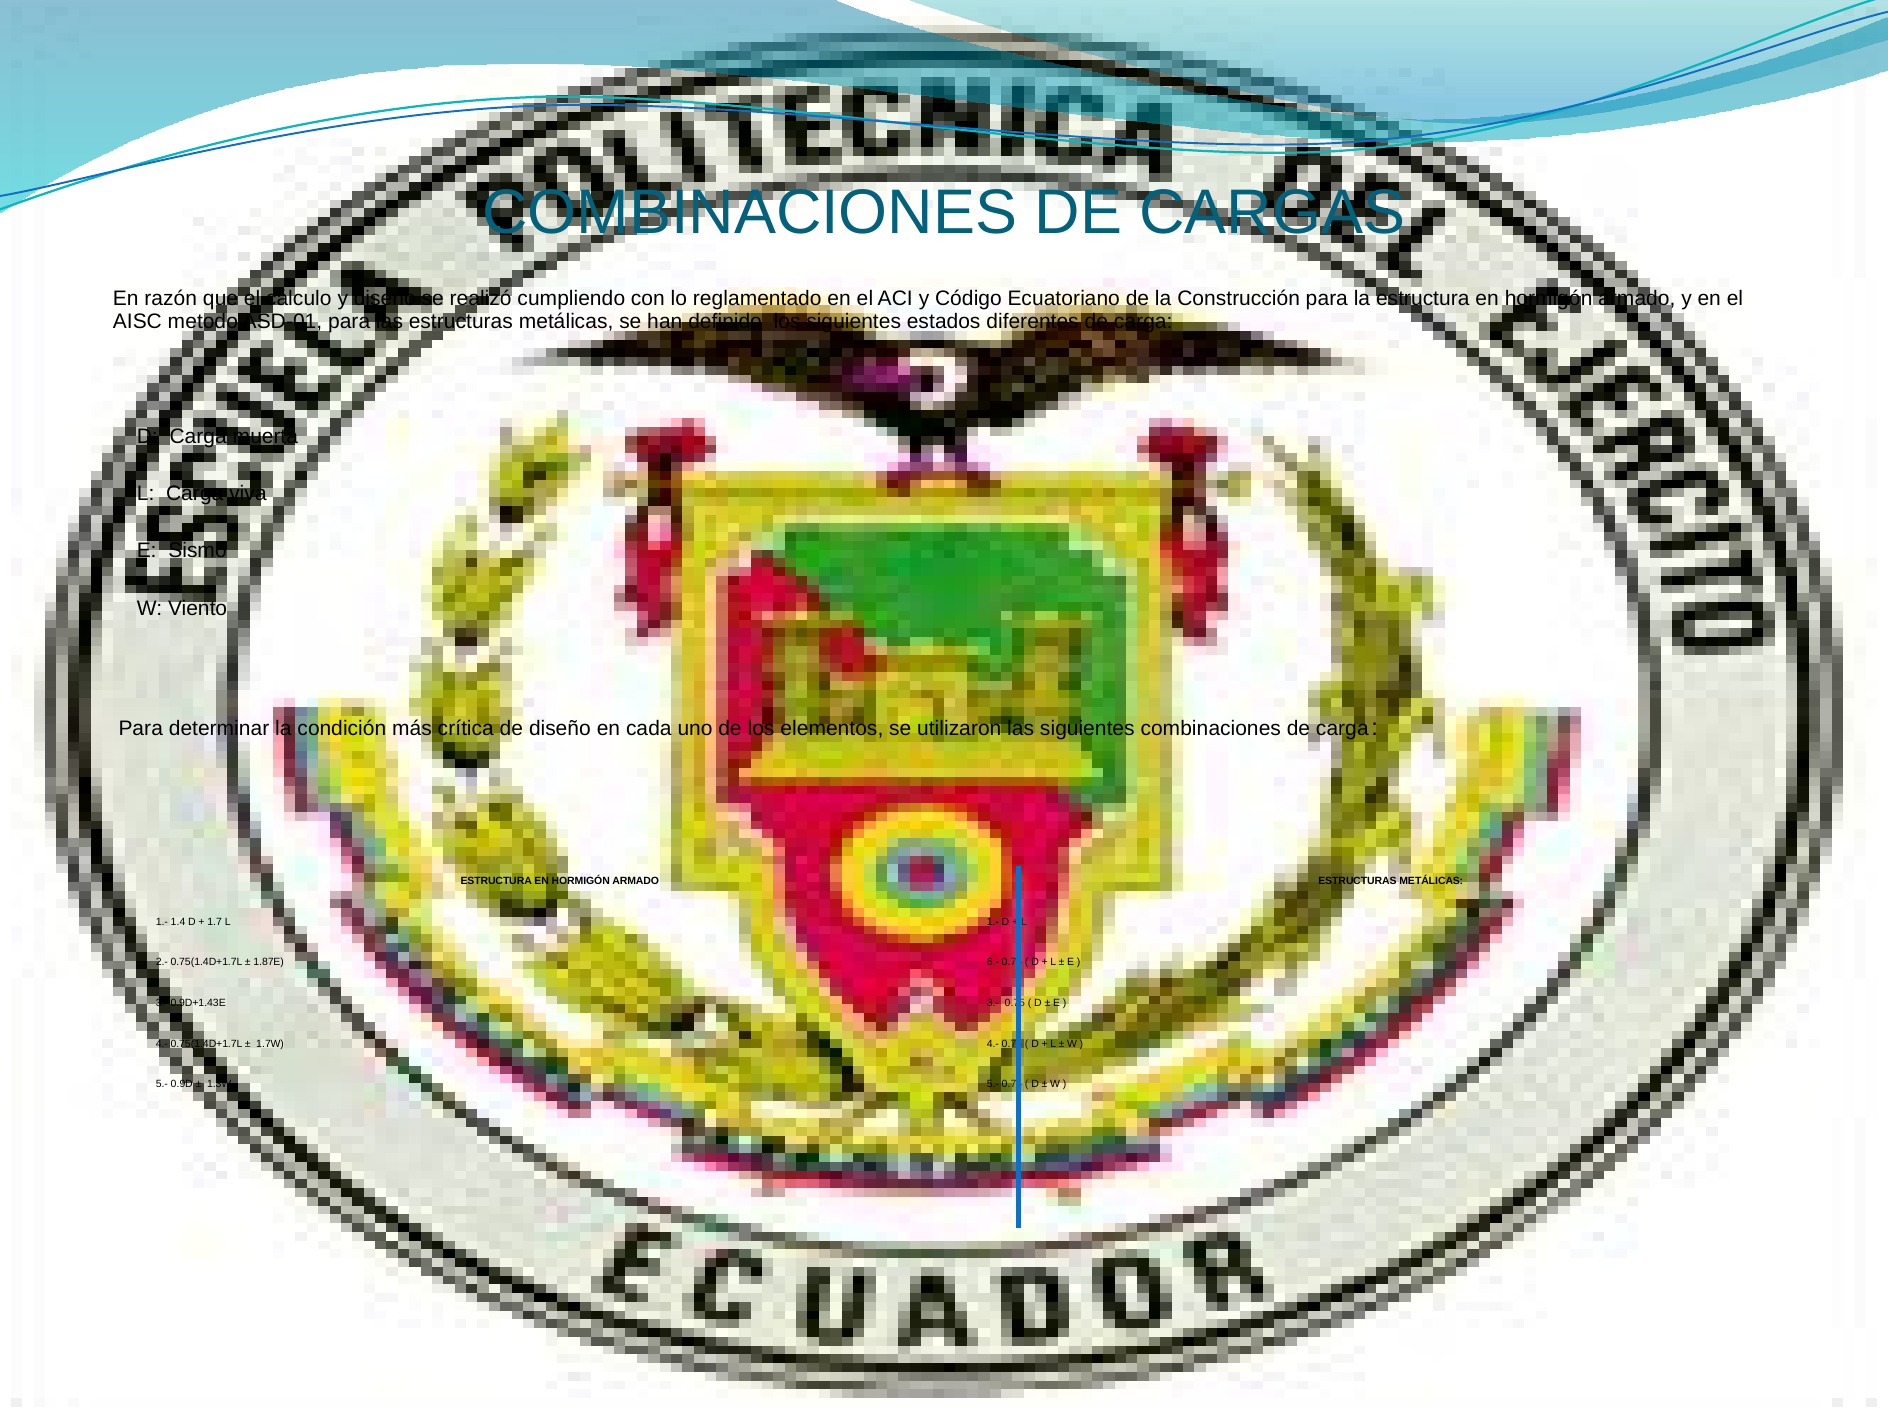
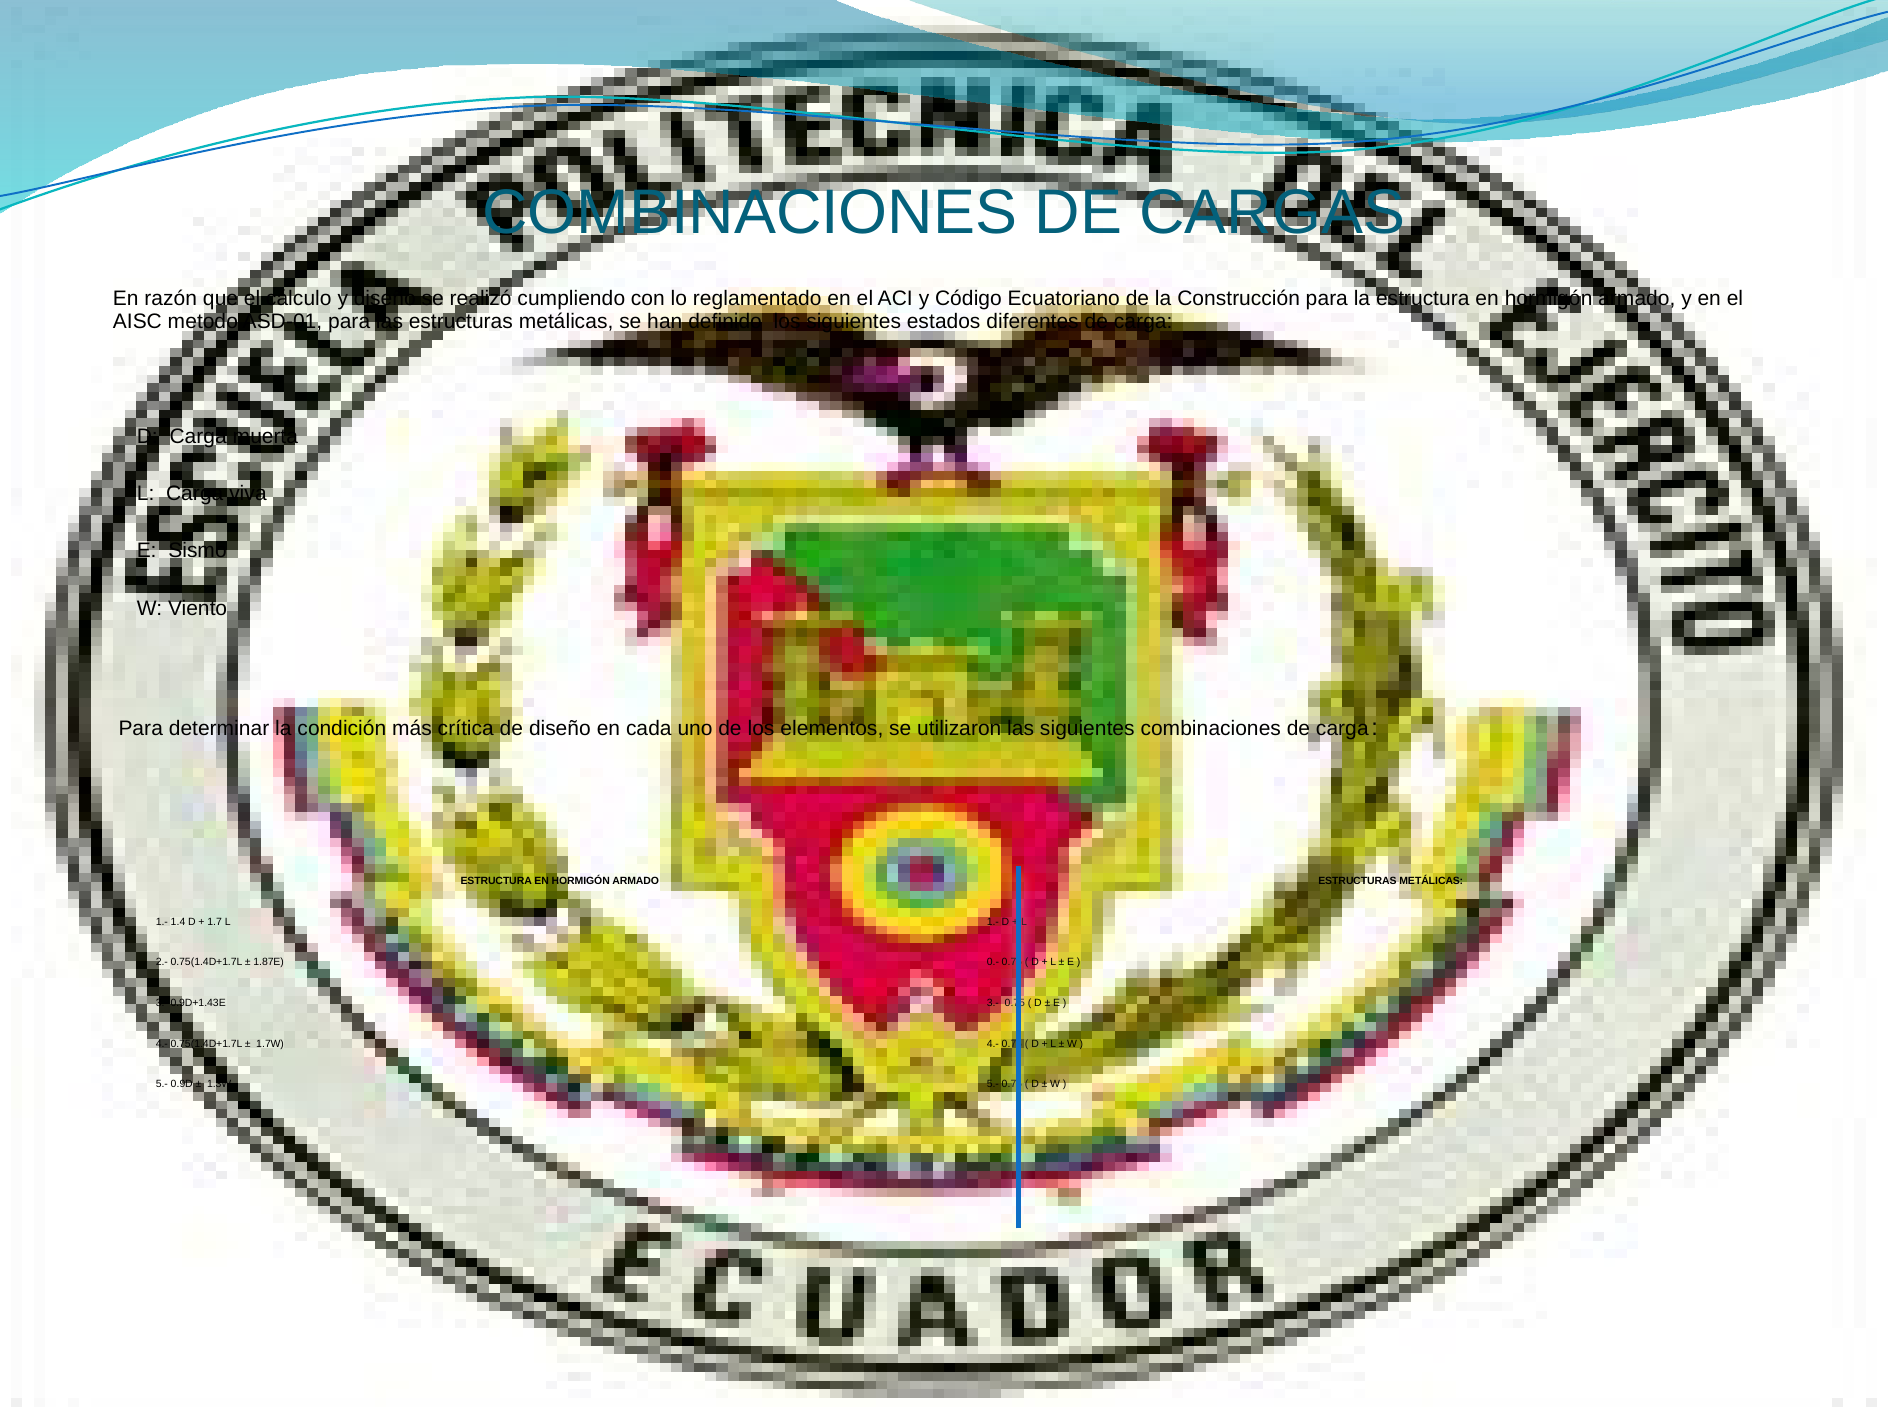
6.-: 6.- -> 0.-
